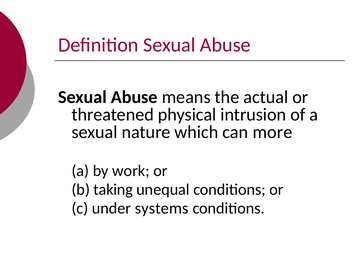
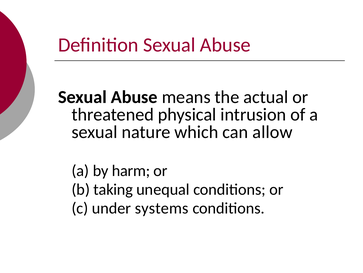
more: more -> allow
work: work -> harm
